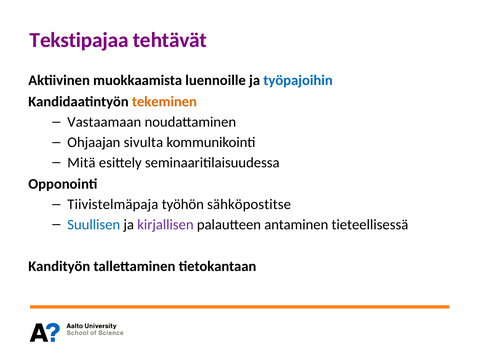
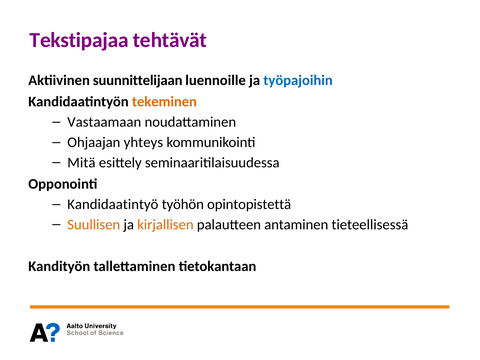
muokkaamista: muokkaamista -> suunnittelijaan
sivulta: sivulta -> yhteys
Tiivistelmäpaja: Tiivistelmäpaja -> Kandidaatintyö
sähköpostitse: sähköpostitse -> opintopistettä
Suullisen colour: blue -> orange
kirjallisen colour: purple -> orange
